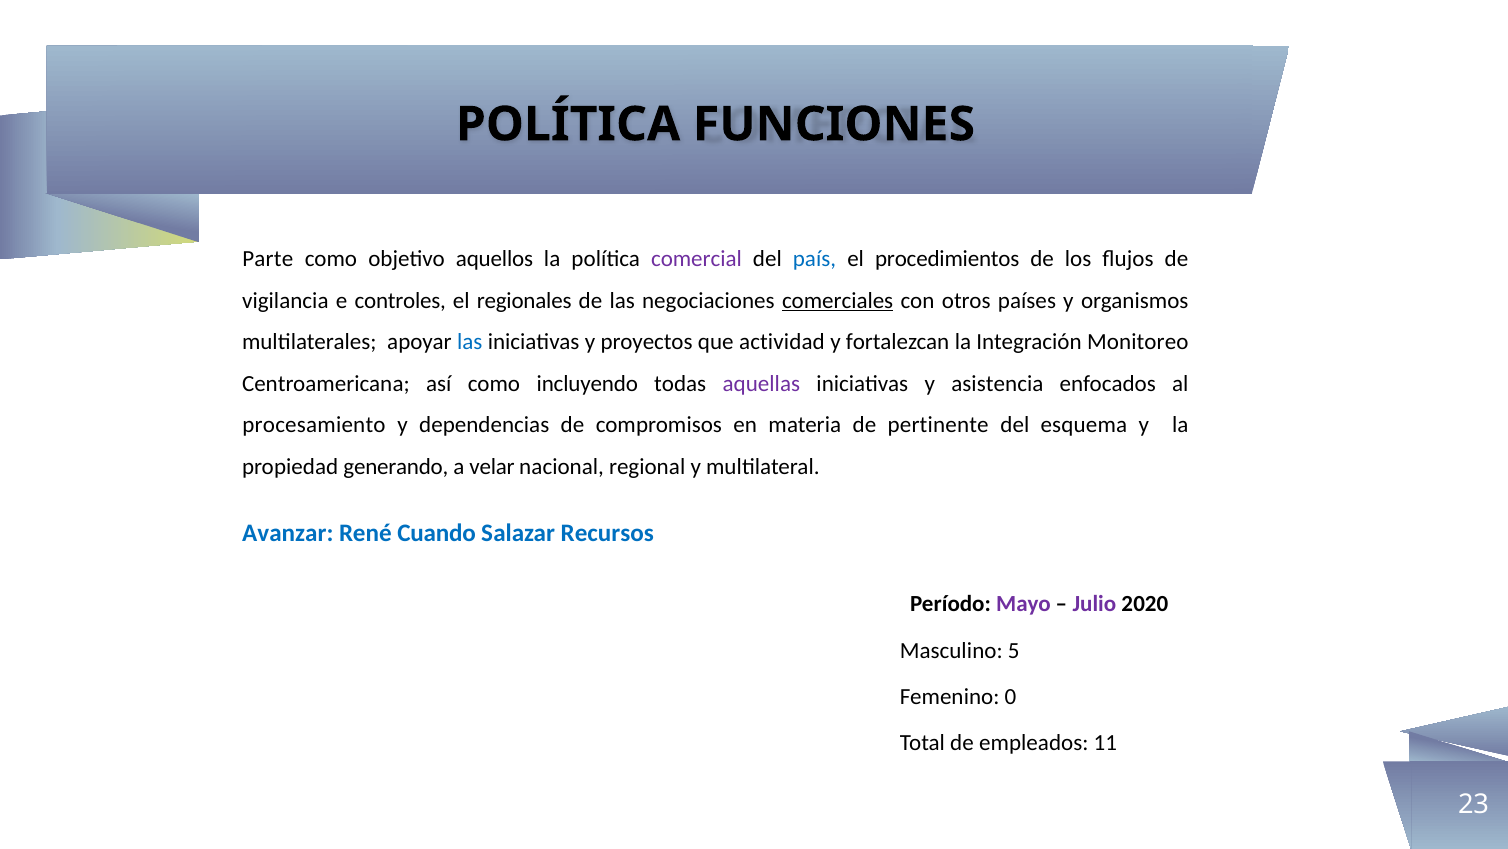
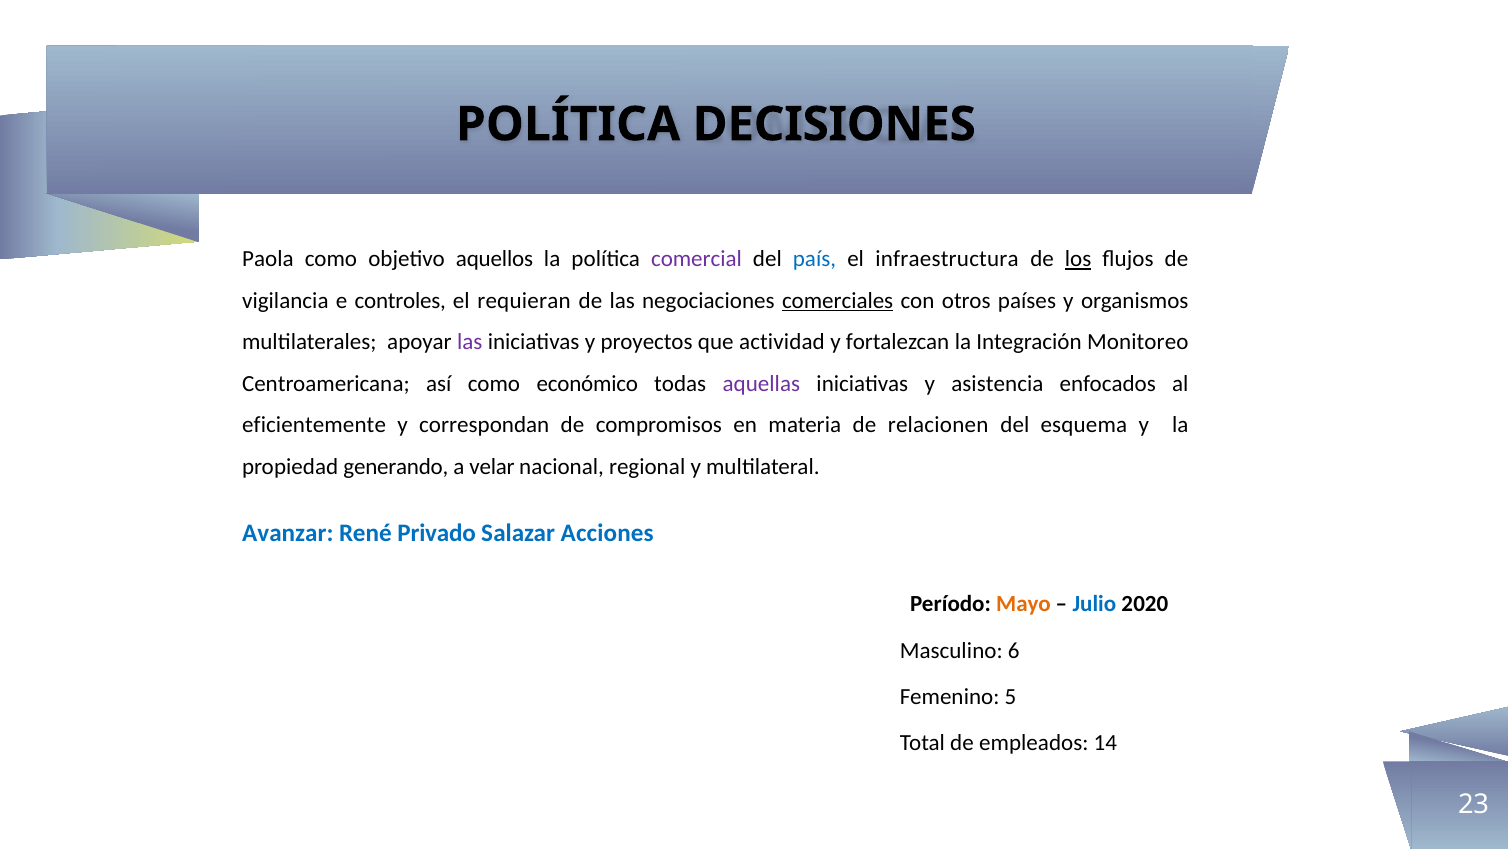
FUNCIONES: FUNCIONES -> DECISIONES
Parte: Parte -> Paola
procedimientos: procedimientos -> infraestructura
los underline: none -> present
regionales: regionales -> requieran
las at (470, 342) colour: blue -> purple
incluyendo: incluyendo -> económico
procesamiento: procesamiento -> eficientemente
dependencias: dependencias -> correspondan
pertinente: pertinente -> relacionen
Cuando: Cuando -> Privado
Recursos: Recursos -> Acciones
Mayo colour: purple -> orange
Julio colour: purple -> blue
5: 5 -> 6
0: 0 -> 5
11: 11 -> 14
